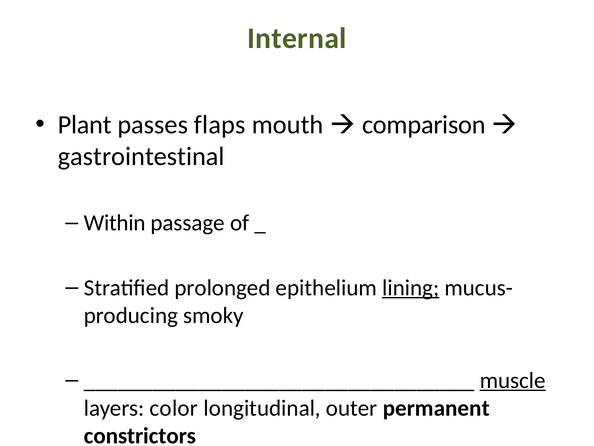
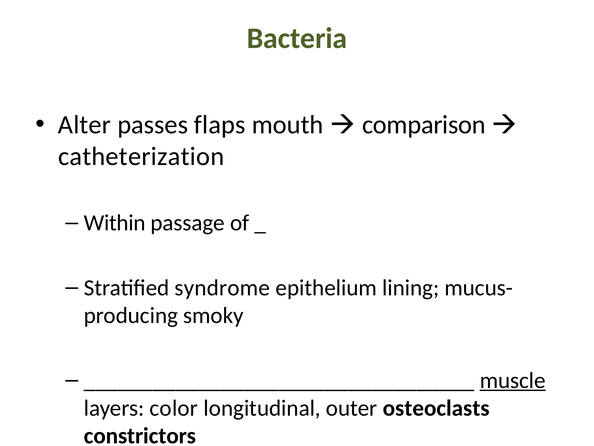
Internal: Internal -> Bacteria
Plant: Plant -> Alter
gastrointestinal: gastrointestinal -> catheterization
prolonged: prolonged -> syndrome
lining underline: present -> none
permanent: permanent -> osteoclasts
